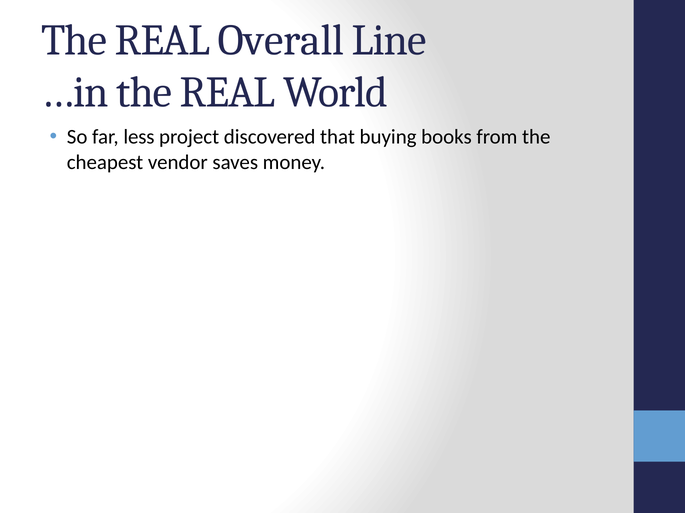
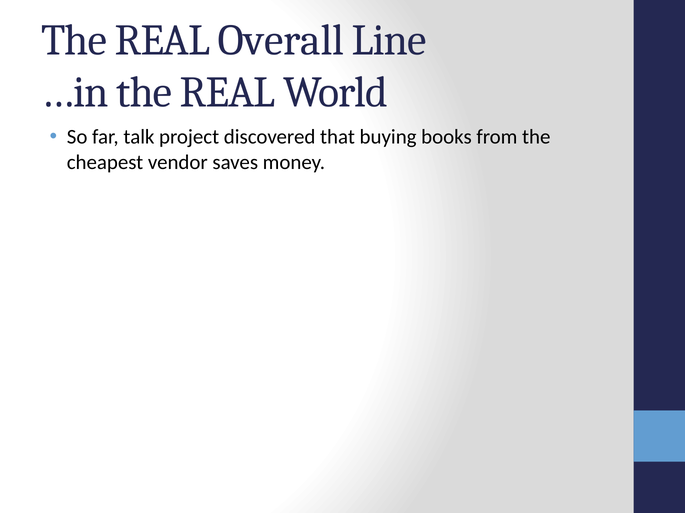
less: less -> talk
